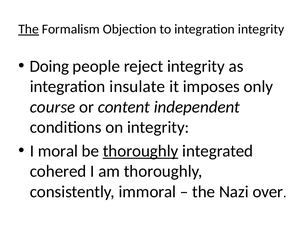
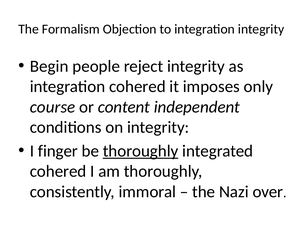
The at (29, 29) underline: present -> none
Doing: Doing -> Begin
integration insulate: insulate -> cohered
moral: moral -> finger
